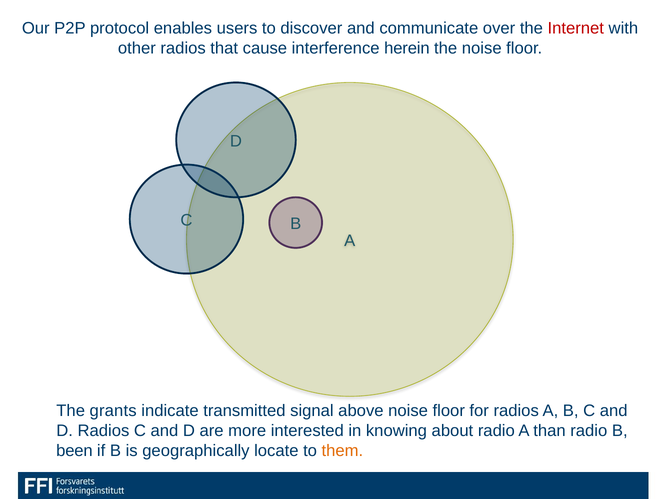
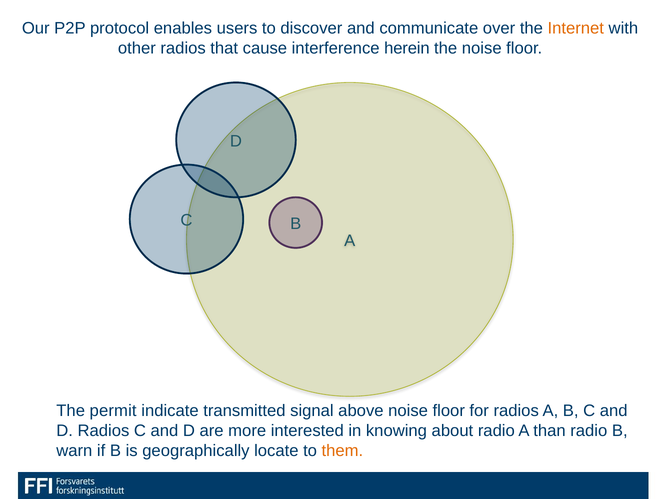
Internet colour: red -> orange
grants: grants -> permit
been: been -> warn
